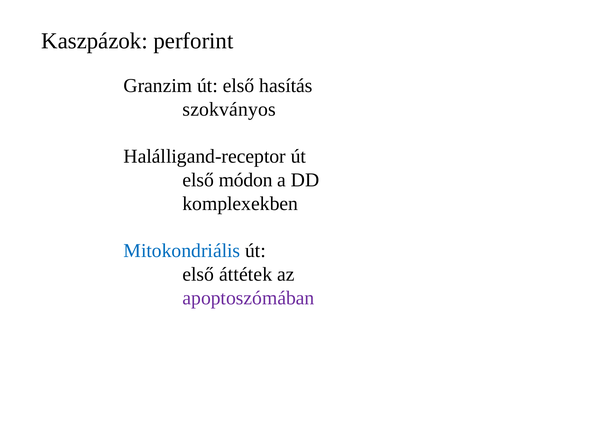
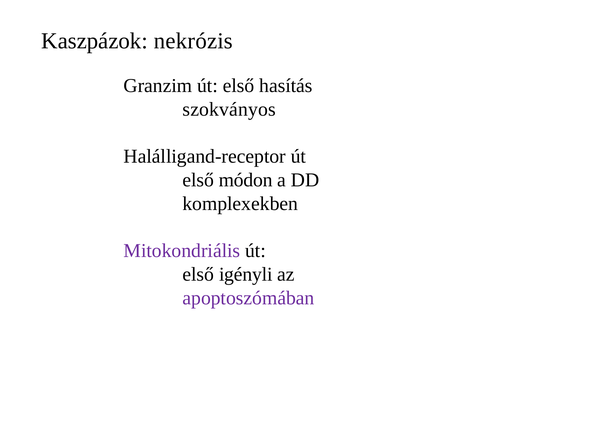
perforint: perforint -> nekrózis
Mitokondriális colour: blue -> purple
áttétek: áttétek -> igényli
